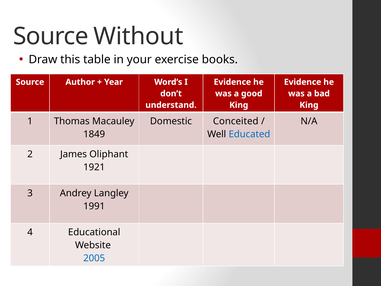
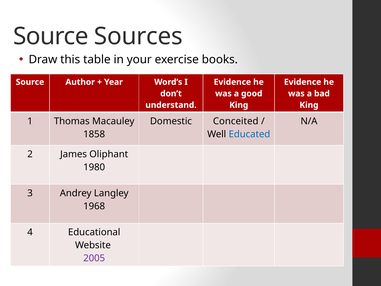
Without: Without -> Sources
1849: 1849 -> 1858
1921: 1921 -> 1980
1991: 1991 -> 1968
2005 colour: blue -> purple
